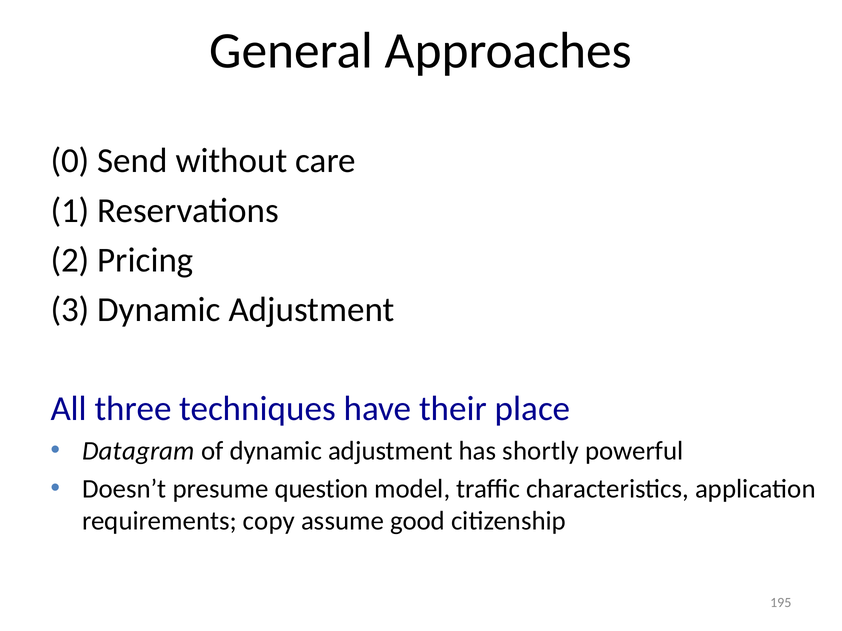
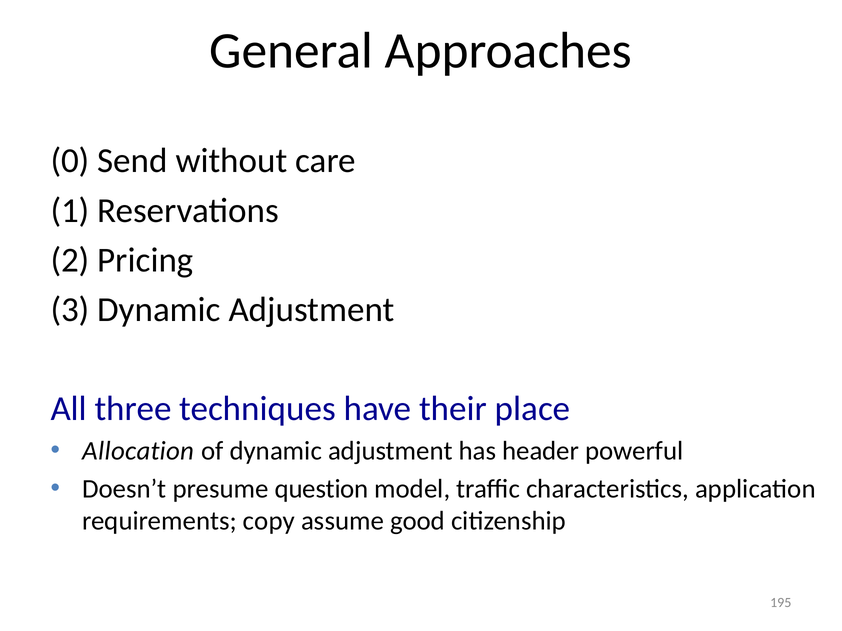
Datagram: Datagram -> Allocation
shortly: shortly -> header
